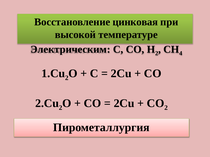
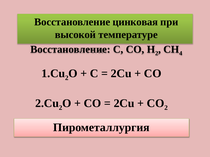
Электрическим at (70, 49): Электрическим -> Восстановление
